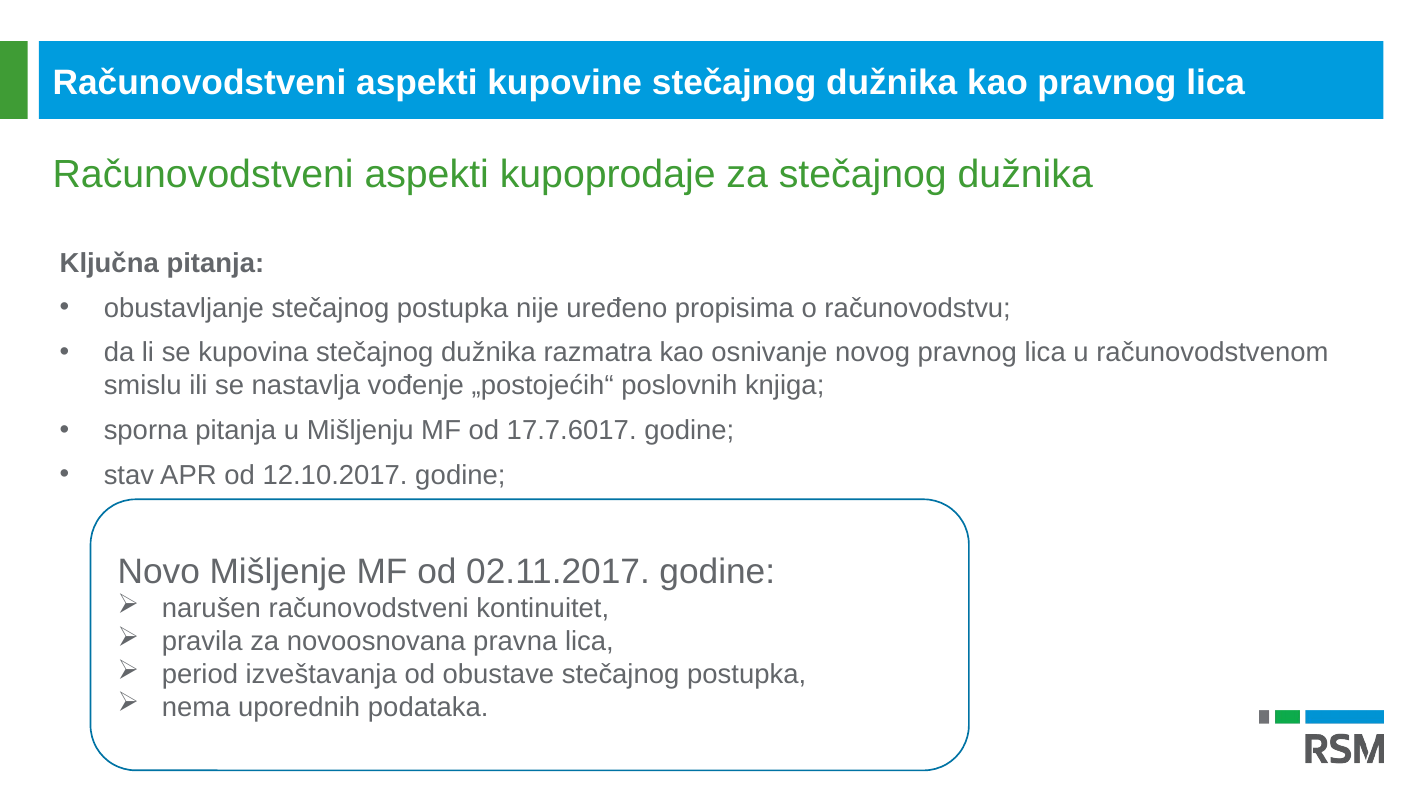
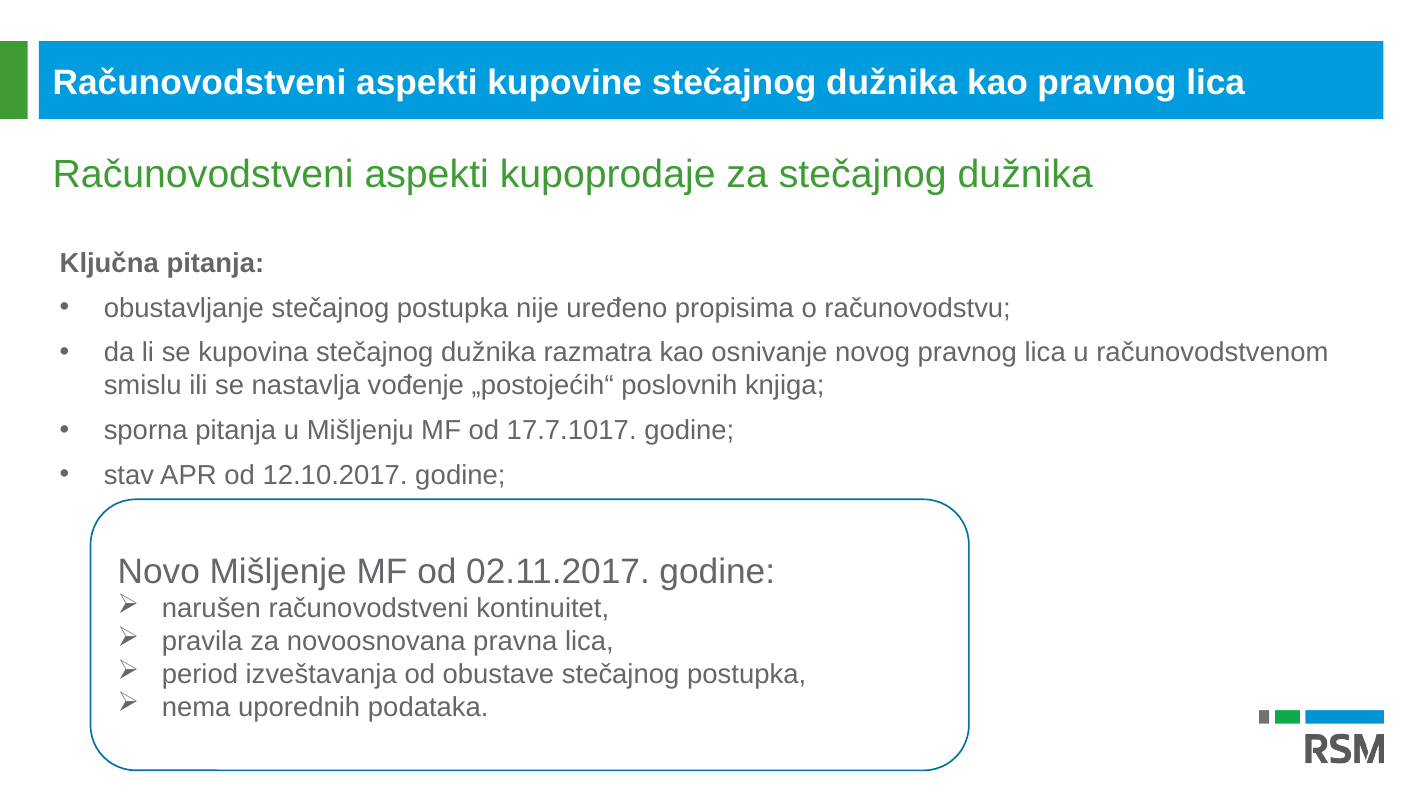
17.7.6017: 17.7.6017 -> 17.7.1017
